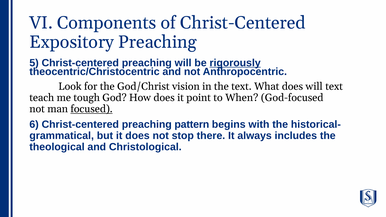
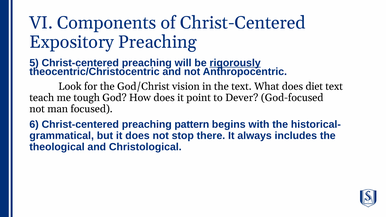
does will: will -> diet
When: When -> Dever
focused underline: present -> none
